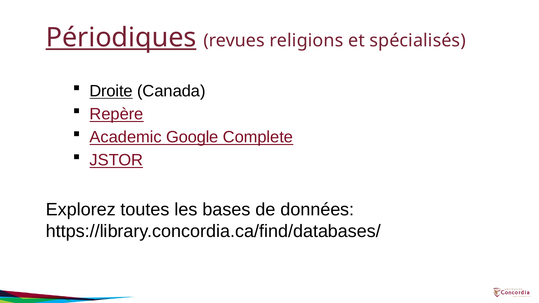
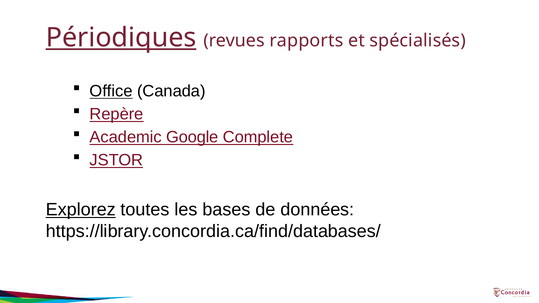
religions: religions -> rapports
Droite: Droite -> Office
Explorez underline: none -> present
